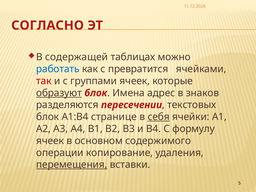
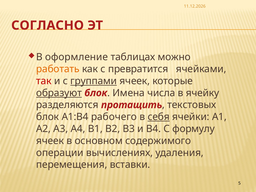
содержащей: содержащей -> оформление
работать colour: blue -> orange
группами underline: none -> present
адрес: адрес -> числа
знаков: знаков -> ячейку
пересечении: пересечении -> протащить
странице: странице -> рабочего
копирование: копирование -> вычислениях
перемещения underline: present -> none
